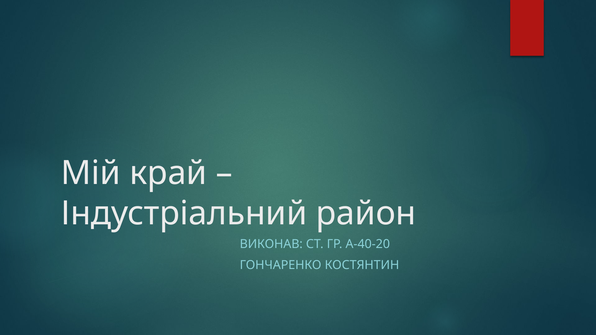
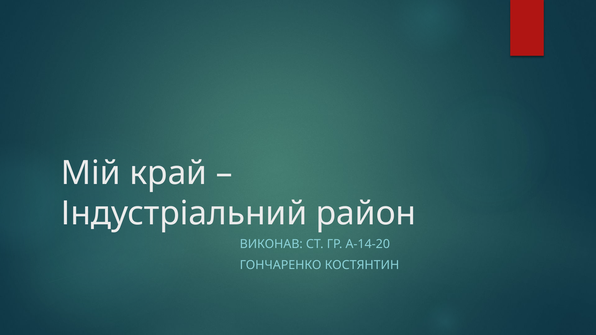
А-40-20: А-40-20 -> А-14-20
